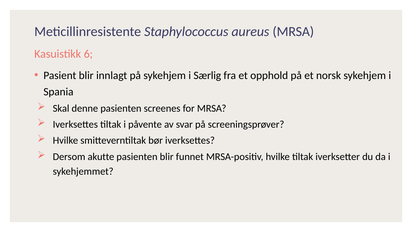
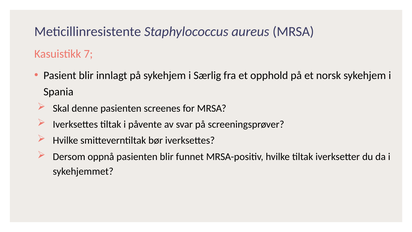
6: 6 -> 7
akutte: akutte -> oppnå
